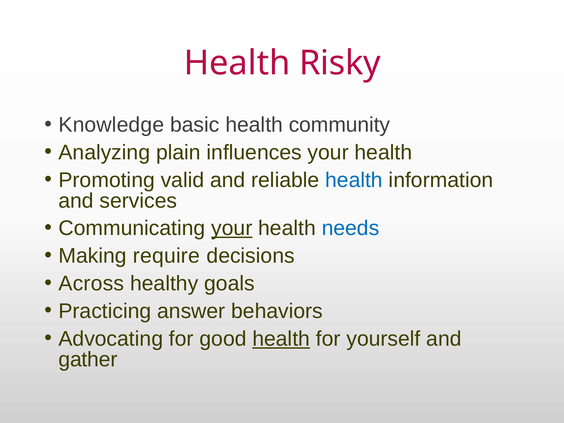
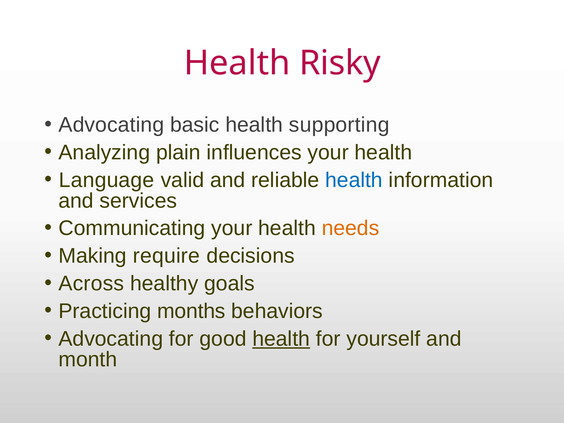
Knowledge at (111, 125): Knowledge -> Advocating
community: community -> supporting
Promoting: Promoting -> Language
your at (232, 228) underline: present -> none
needs colour: blue -> orange
answer: answer -> months
gather: gather -> month
